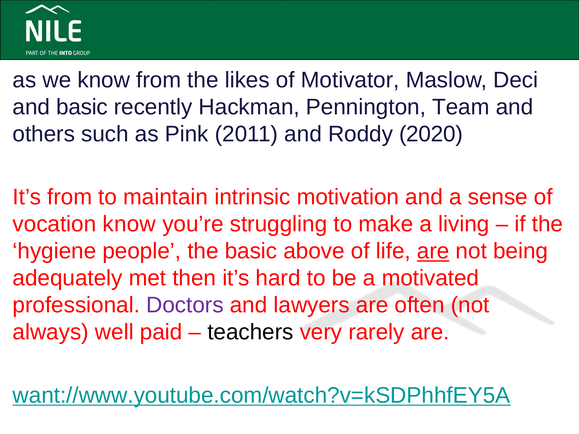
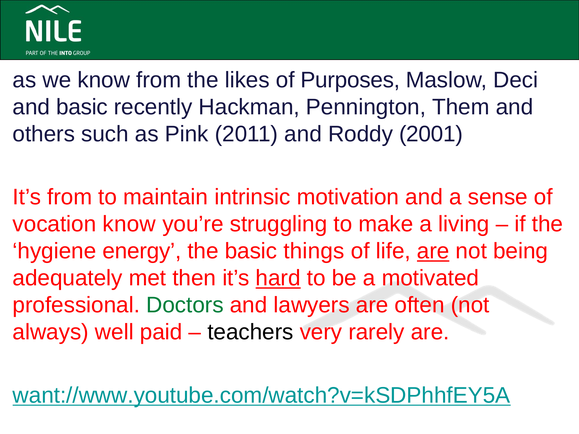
Motivator: Motivator -> Purposes
Team: Team -> Them
2020: 2020 -> 2001
people: people -> energy
above: above -> things
hard underline: none -> present
Doctors colour: purple -> green
